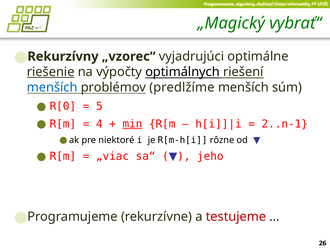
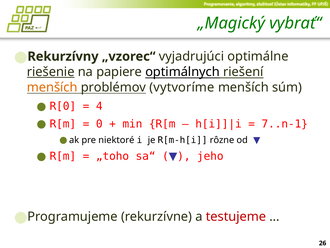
výpočty: výpočty -> papiere
menších at (52, 87) colour: blue -> orange
predlžíme: predlžíme -> vytvoríme
5: 5 -> 4
4: 4 -> 0
min underline: present -> none
2..n-1: 2..n-1 -> 7..n-1
„viac: „viac -> „toho
